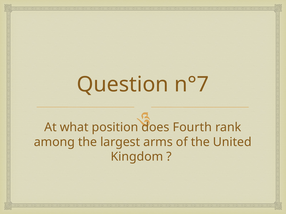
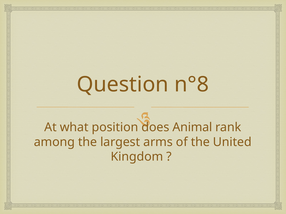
n°7: n°7 -> n°8
Fourth: Fourth -> Animal
